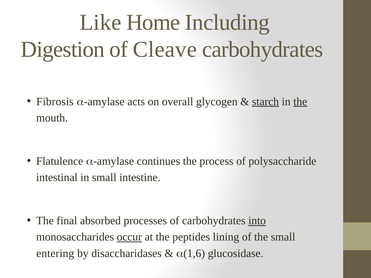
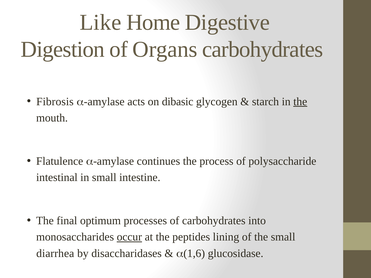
Including: Including -> Digestive
Cleave: Cleave -> Organs
overall: overall -> dibasic
starch underline: present -> none
absorbed: absorbed -> optimum
into underline: present -> none
entering: entering -> diarrhea
